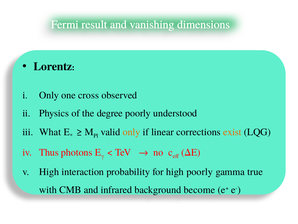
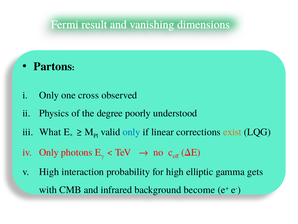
Lorentz: Lorentz -> Partons
only at (132, 132) colour: orange -> blue
Thus at (49, 152): Thus -> Only
high poorly: poorly -> elliptic
true: true -> gets
